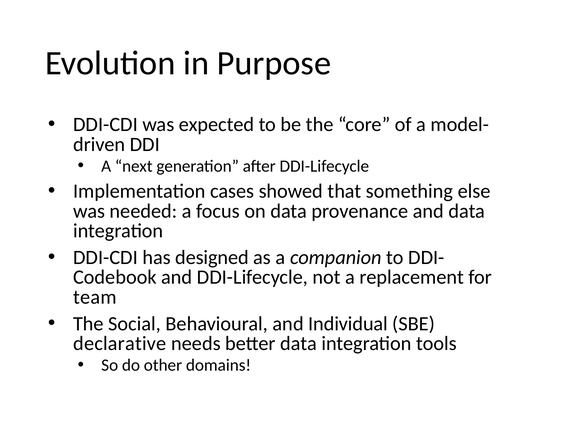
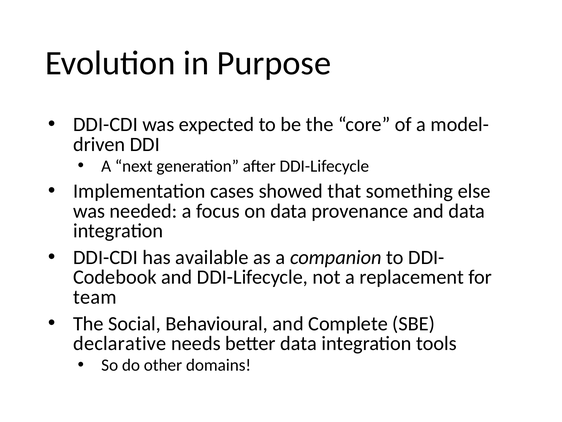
designed: designed -> available
Individual: Individual -> Complete
